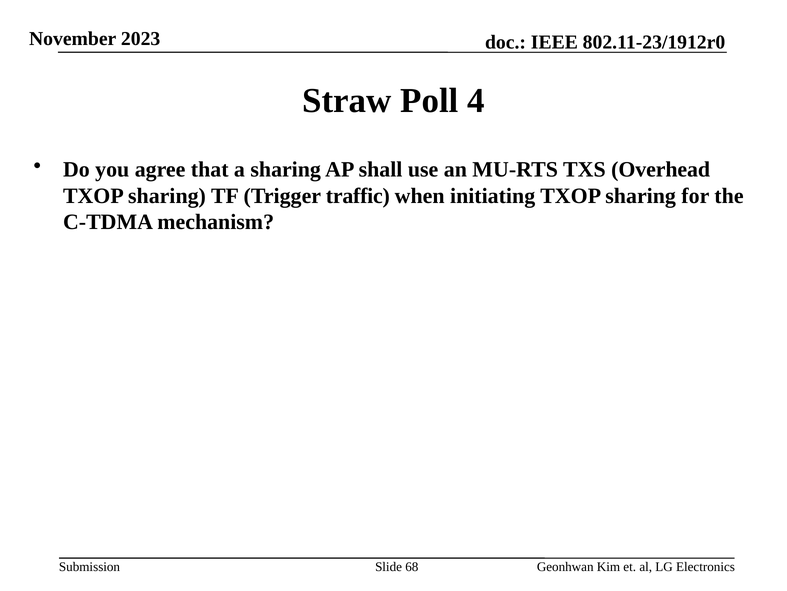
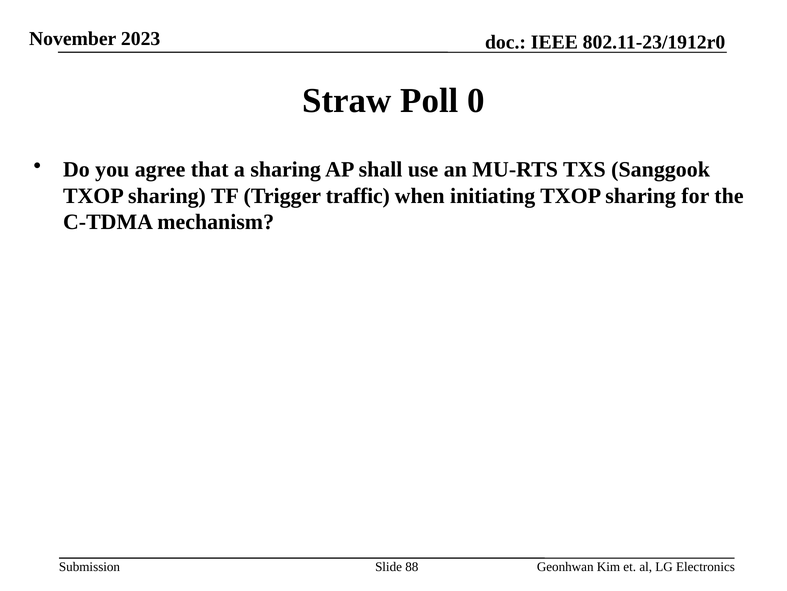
4: 4 -> 0
Overhead: Overhead -> Sanggook
68: 68 -> 88
